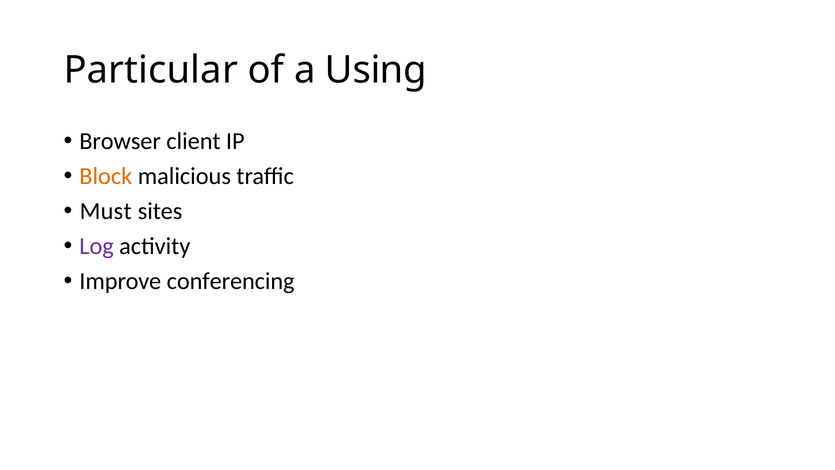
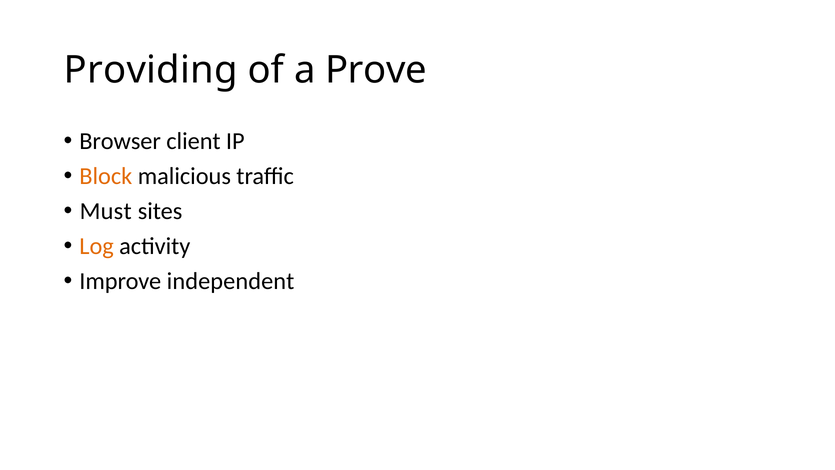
Particular: Particular -> Providing
Using: Using -> Prove
Log colour: purple -> orange
conferencing: conferencing -> independent
